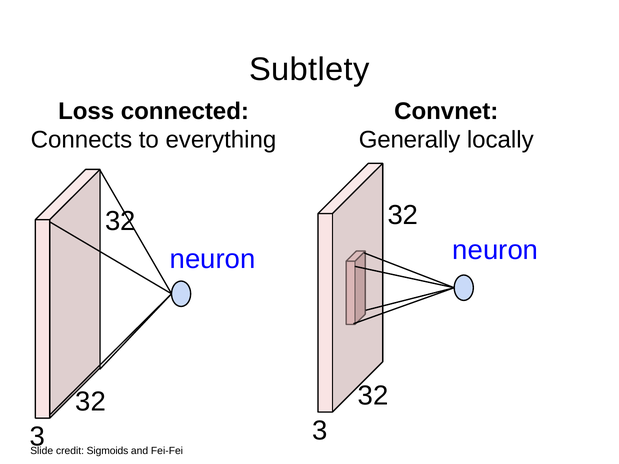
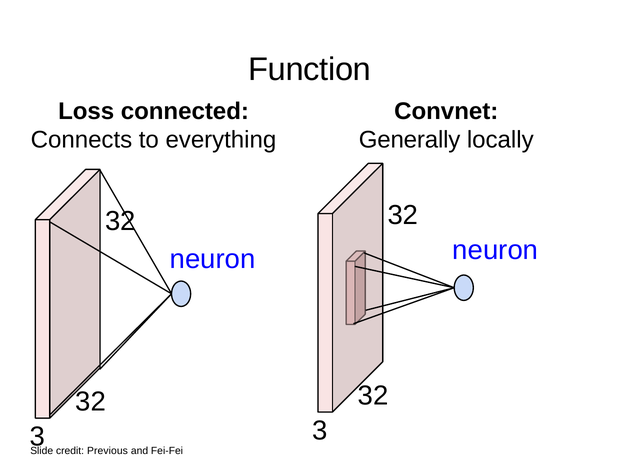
Subtlety: Subtlety -> Function
Sigmoids: Sigmoids -> Previous
